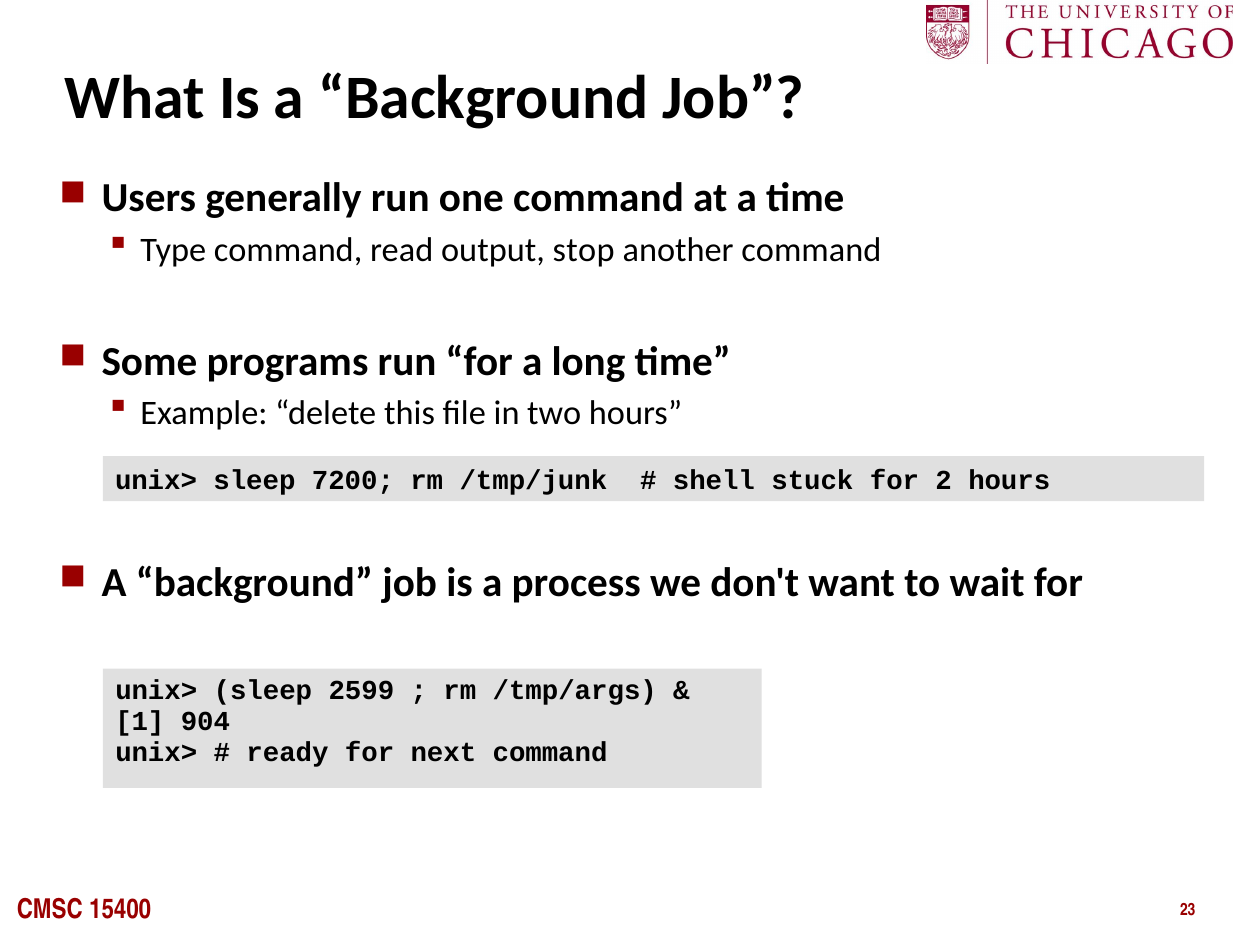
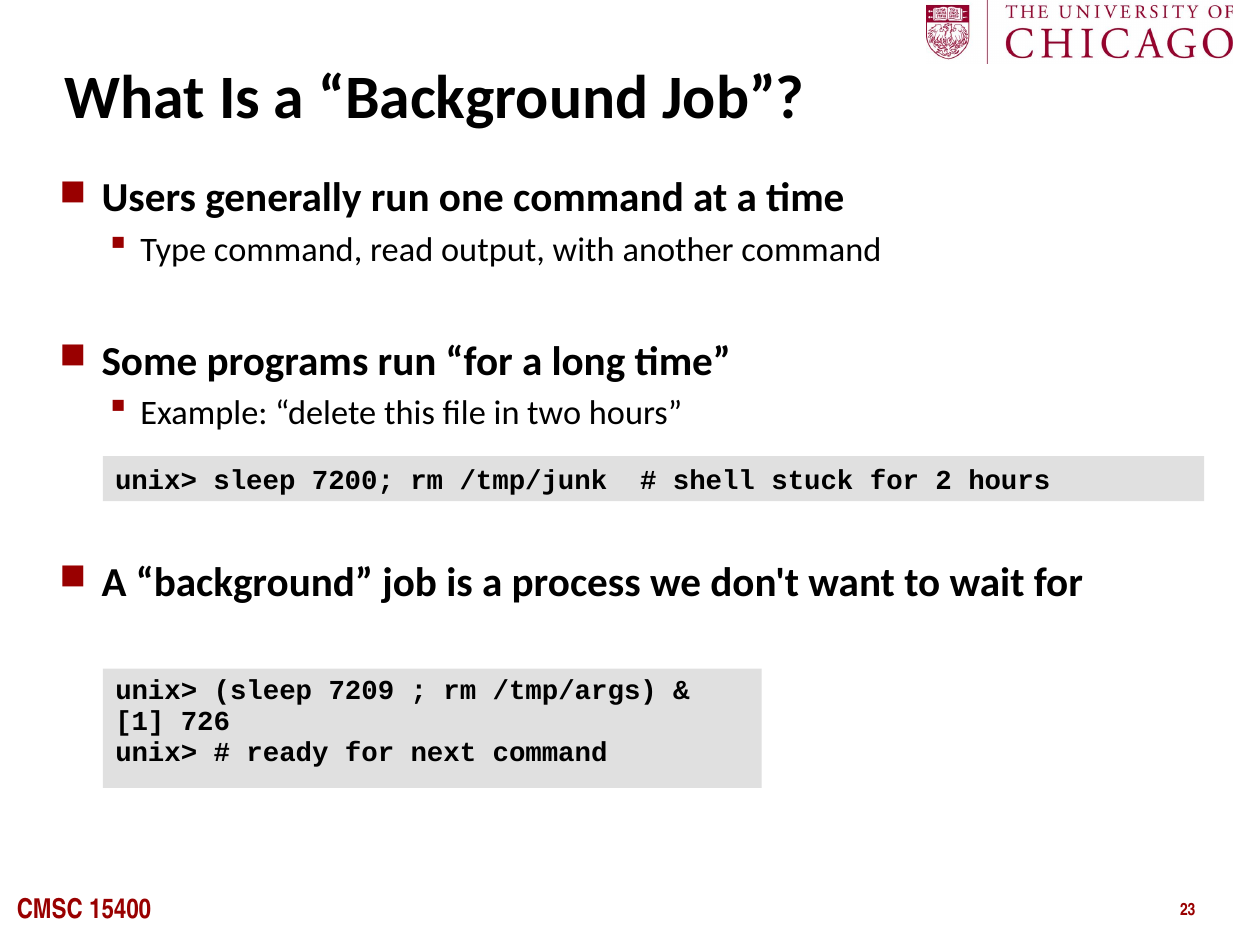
stop: stop -> with
2599: 2599 -> 7209
904: 904 -> 726
